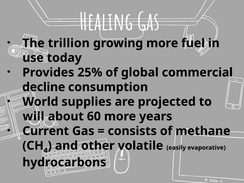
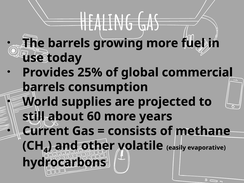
The trillion: trillion -> barrels
decline at (44, 87): decline -> barrels
will: will -> still
